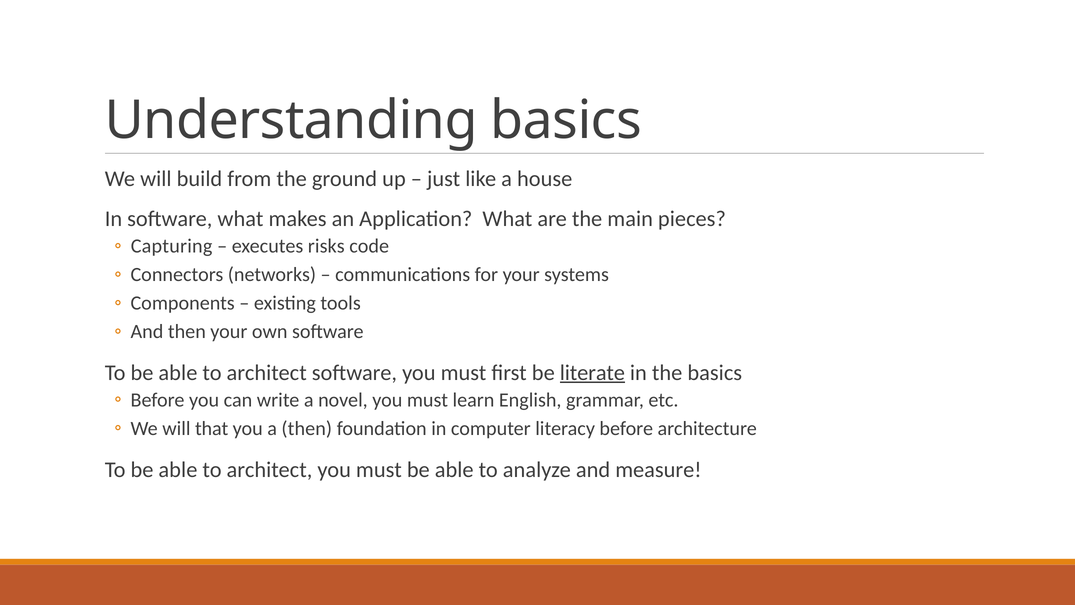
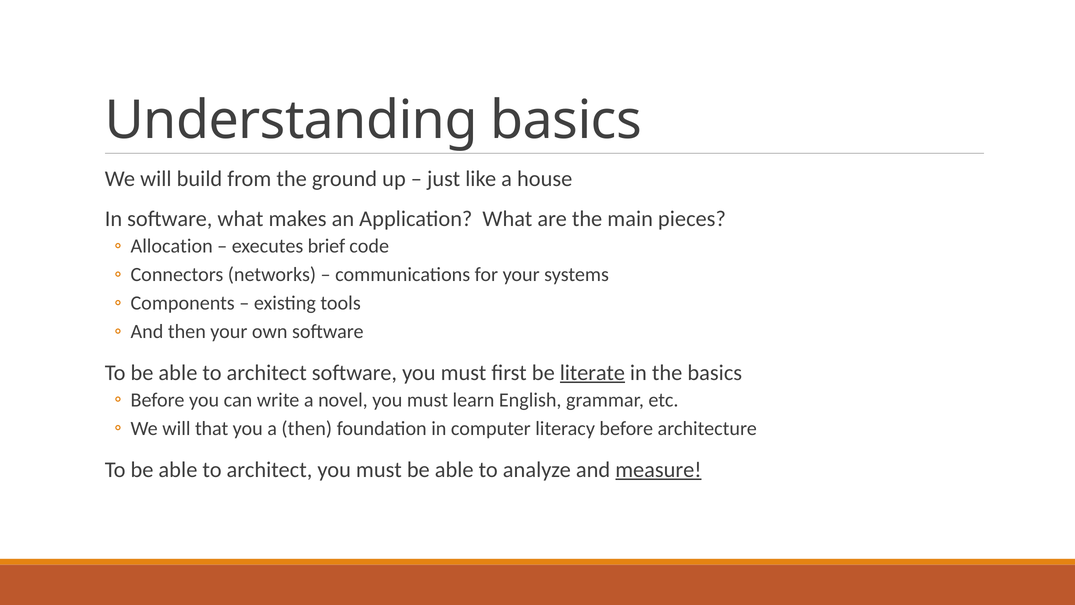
Capturing: Capturing -> Allocation
risks: risks -> brief
measure underline: none -> present
